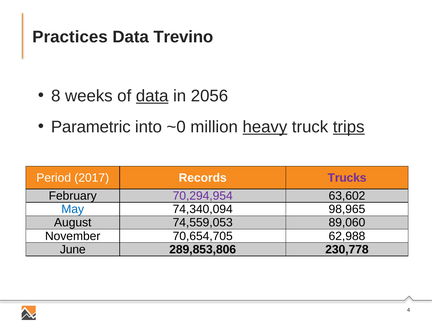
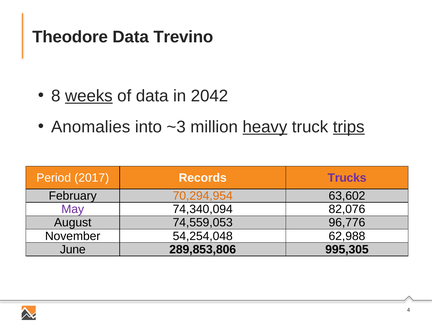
Practices: Practices -> Theodore
weeks underline: none -> present
data at (152, 96) underline: present -> none
2056: 2056 -> 2042
Parametric: Parametric -> Anomalies
~0: ~0 -> ~3
70,294,954 colour: purple -> orange
May colour: blue -> purple
98,965: 98,965 -> 82,076
89,060: 89,060 -> 96,776
70,654,705: 70,654,705 -> 54,254,048
230,778: 230,778 -> 995,305
